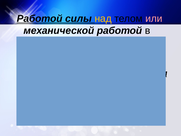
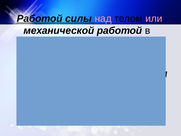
над colour: yellow -> pink
